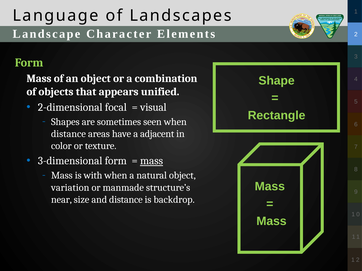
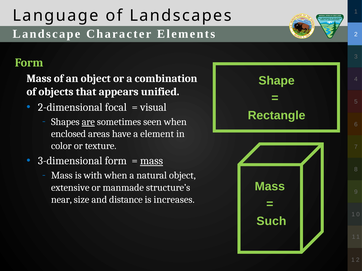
are underline: none -> present
distance at (68, 134): distance -> enclosed
adjacent: adjacent -> element
variation: variation -> extensive
backdrop: backdrop -> increases
Mass at (271, 222): Mass -> Such
